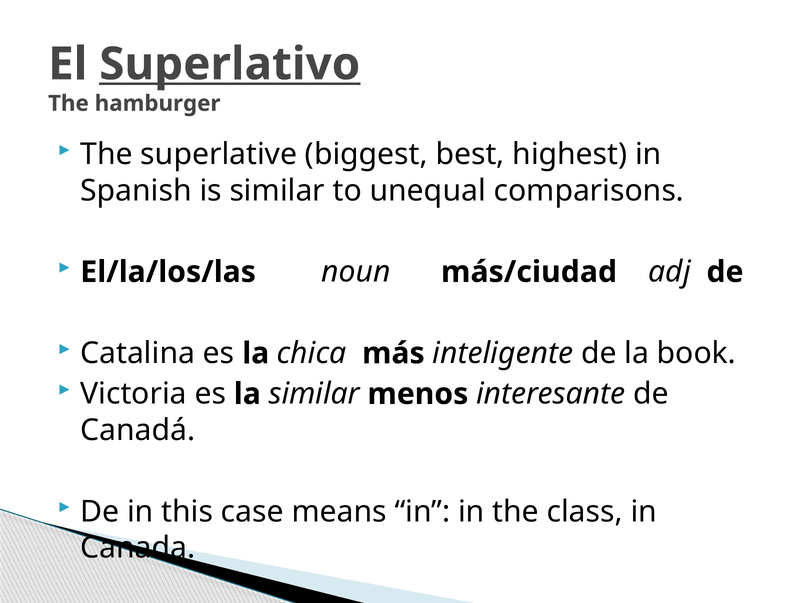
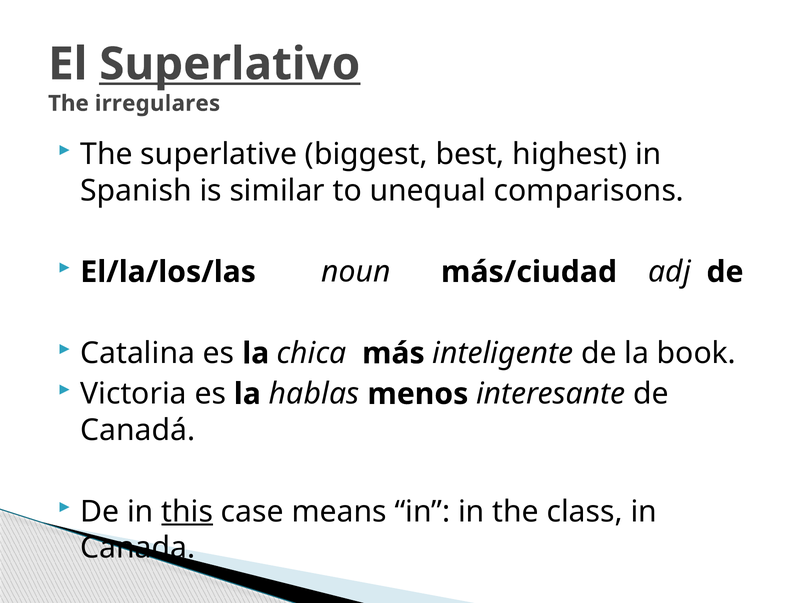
hamburger: hamburger -> irregulares
la similar: similar -> hablas
this underline: none -> present
